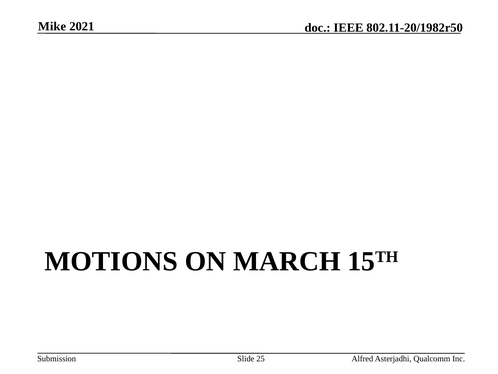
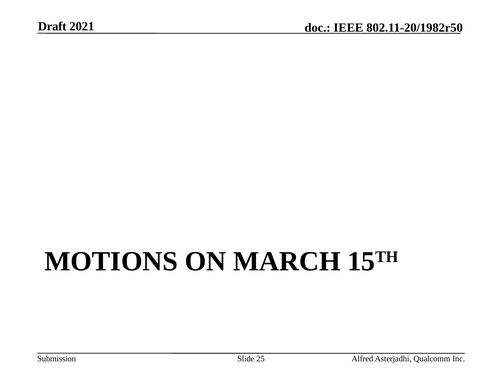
Mike: Mike -> Draft
